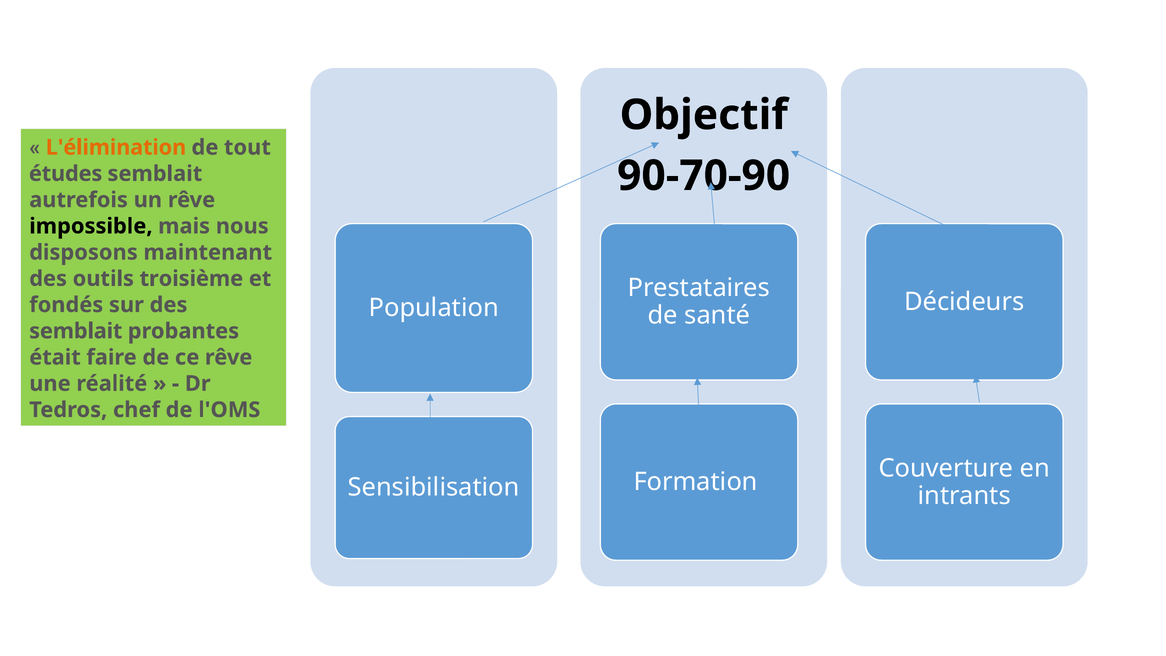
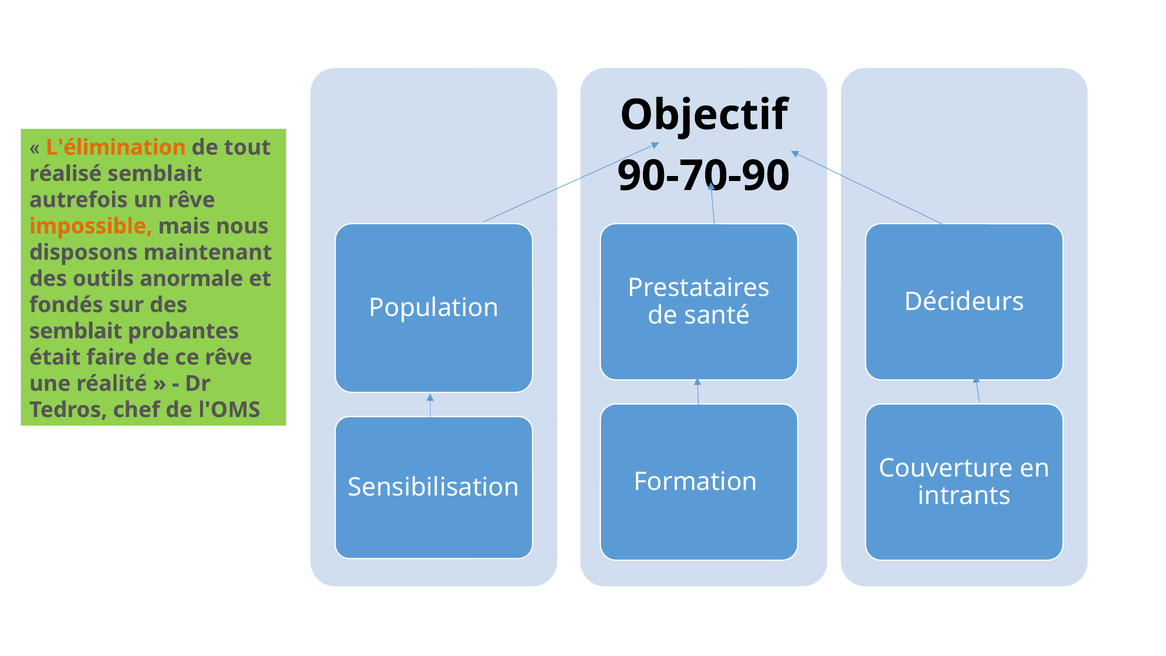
études: études -> réalisé
impossible colour: black -> orange
troisième: troisième -> anormale
